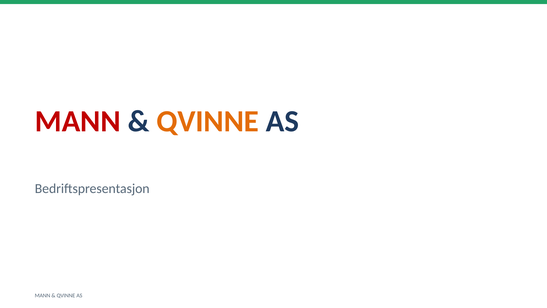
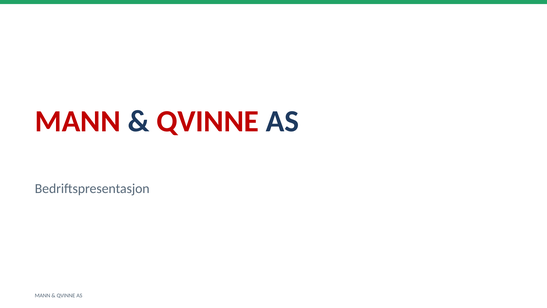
QVINNE at (208, 121) colour: orange -> red
